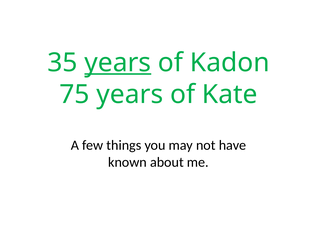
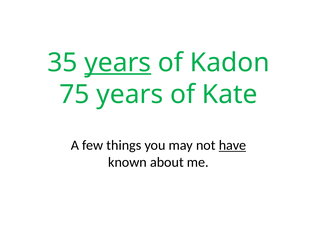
have underline: none -> present
